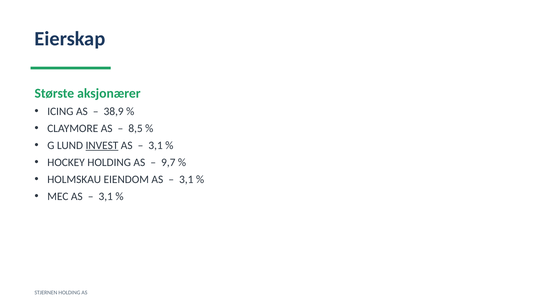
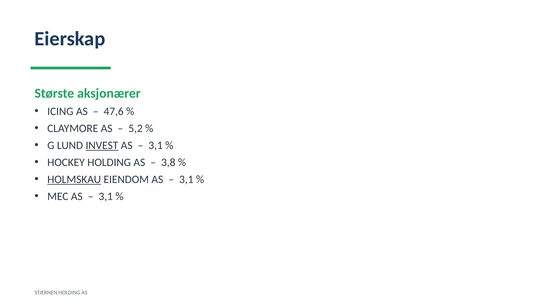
38,9: 38,9 -> 47,6
8,5: 8,5 -> 5,2
9,7: 9,7 -> 3,8
HOLMSKAU underline: none -> present
